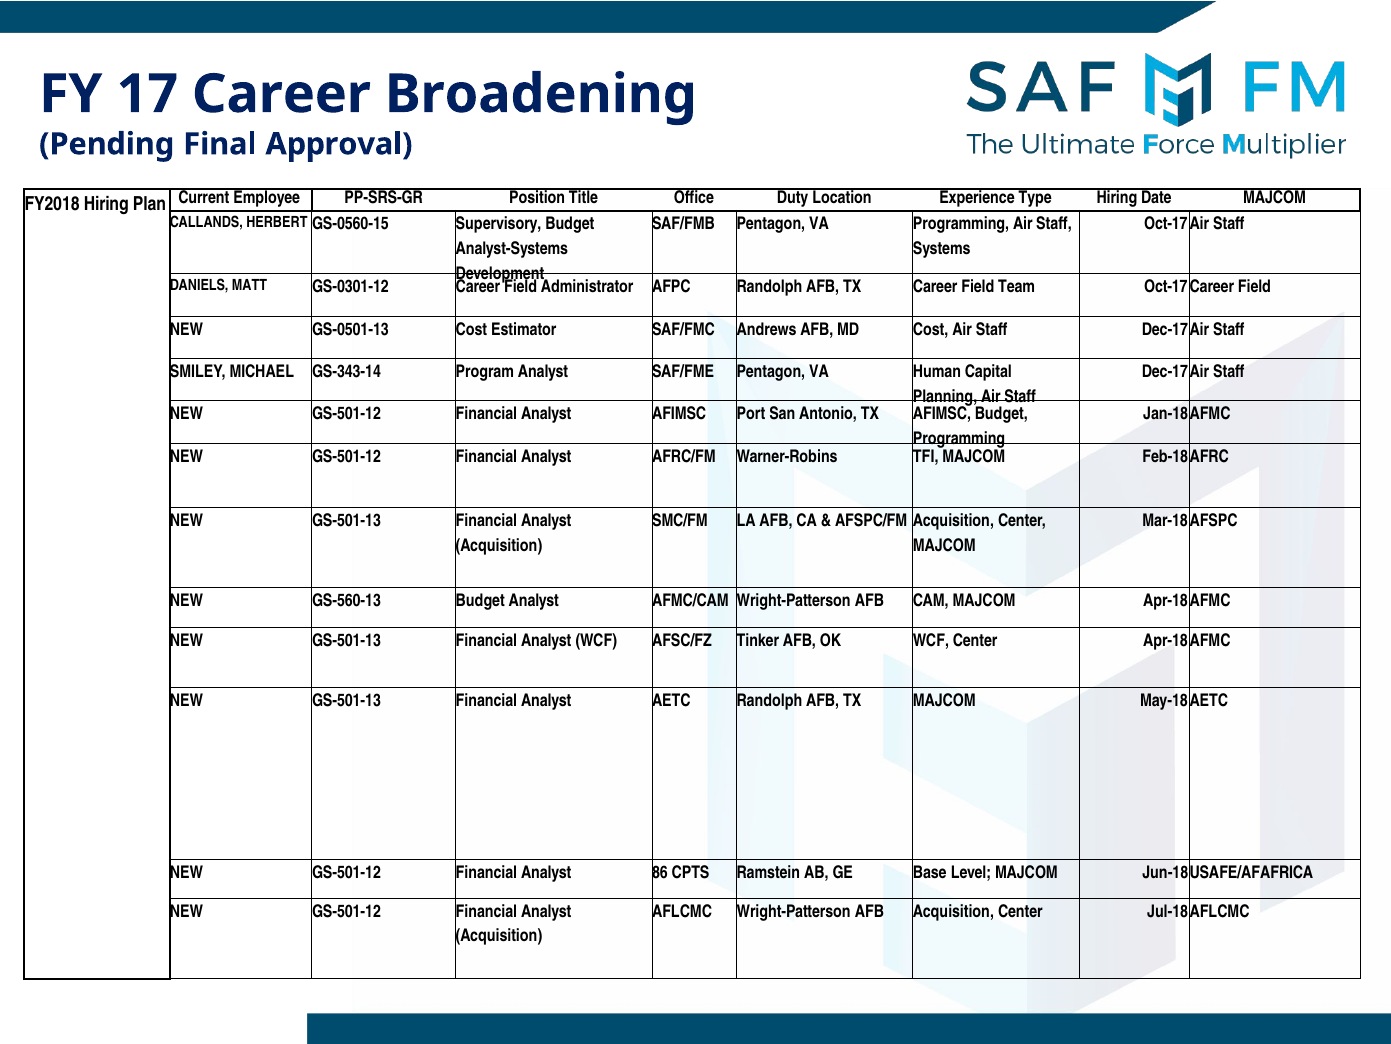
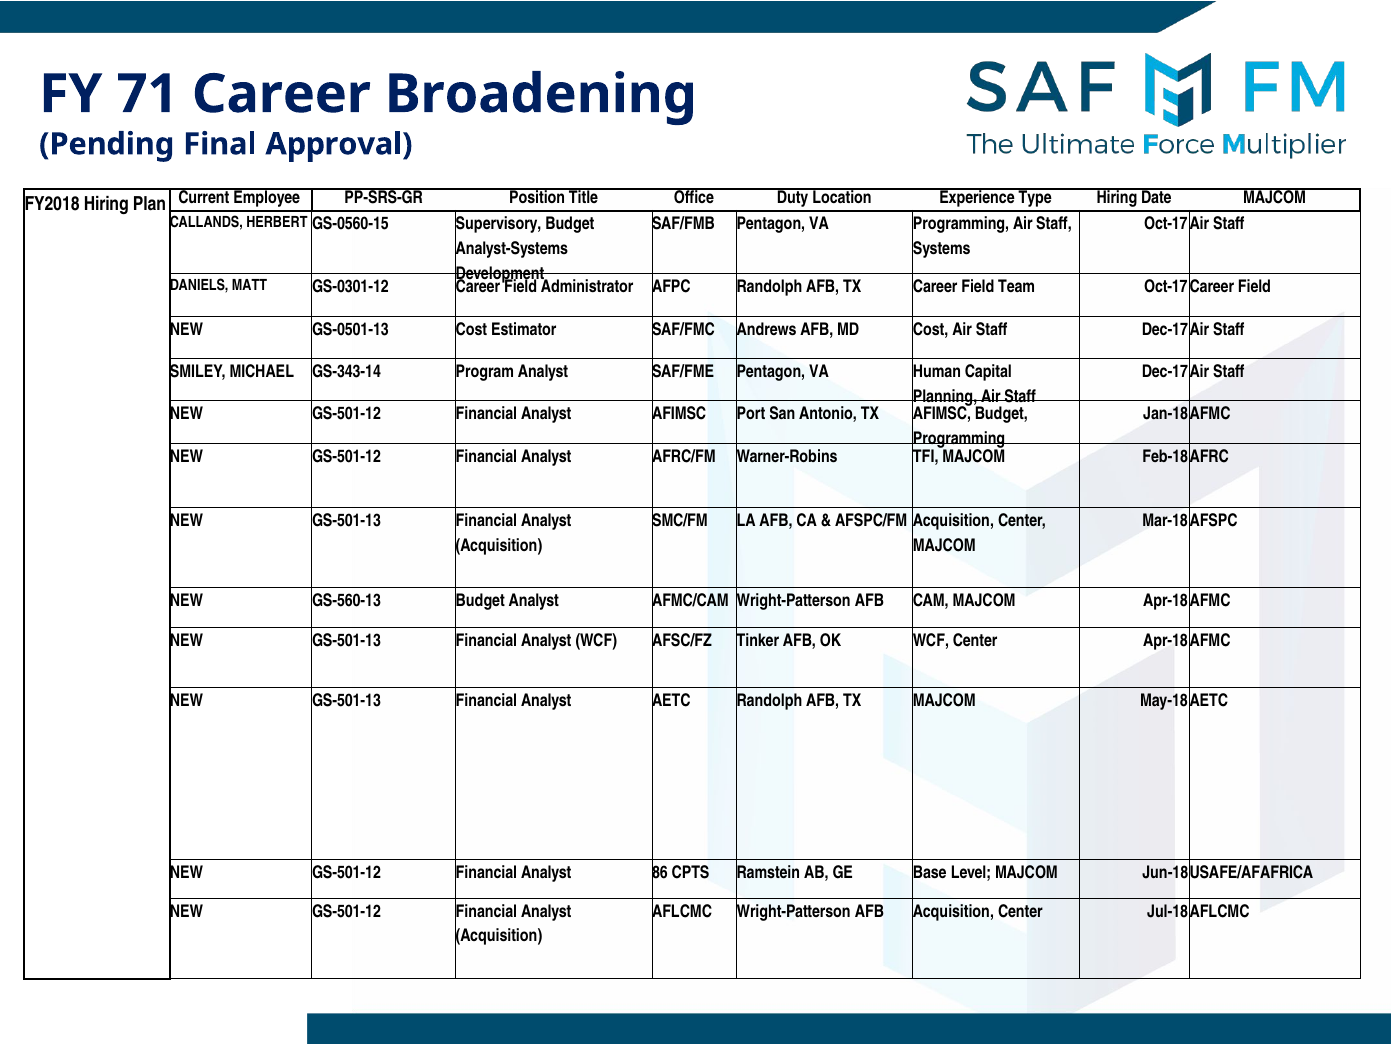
17: 17 -> 71
